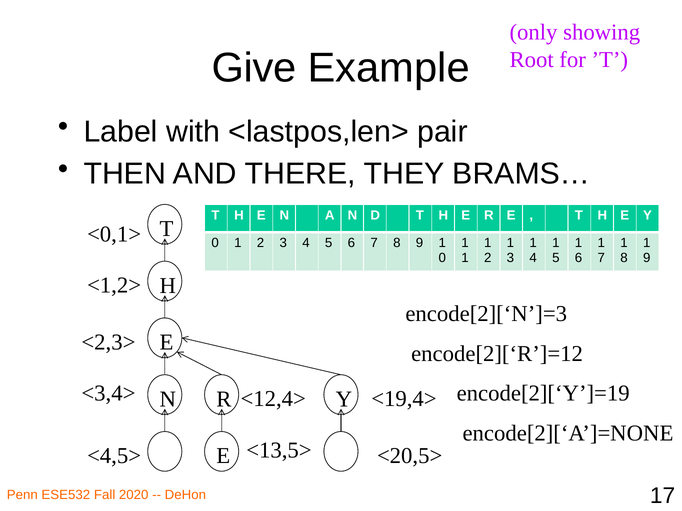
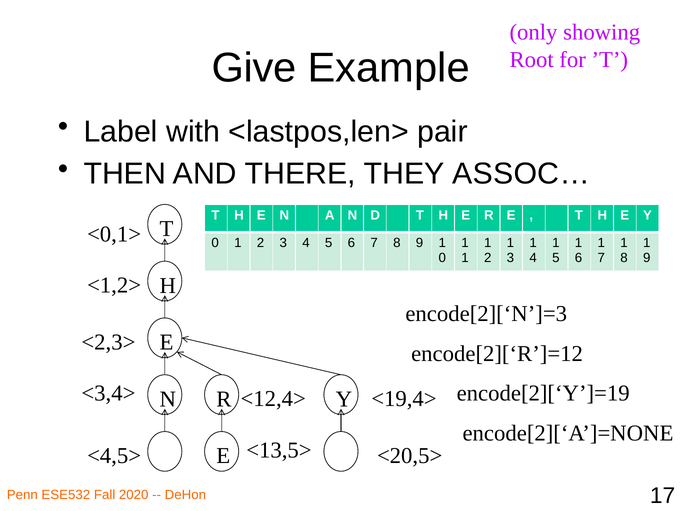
BRAMS…: BRAMS… -> ASSOC…
